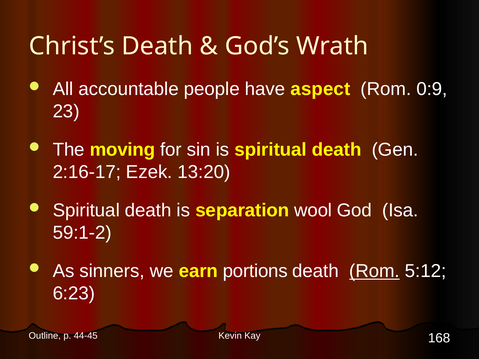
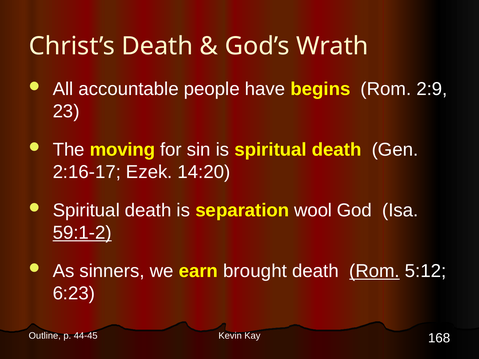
aspect: aspect -> begins
0:9: 0:9 -> 2:9
13:20: 13:20 -> 14:20
59:1-2 underline: none -> present
portions: portions -> brought
